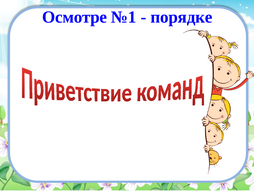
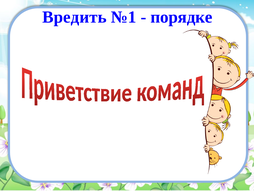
Осмотре: Осмотре -> Вредить
